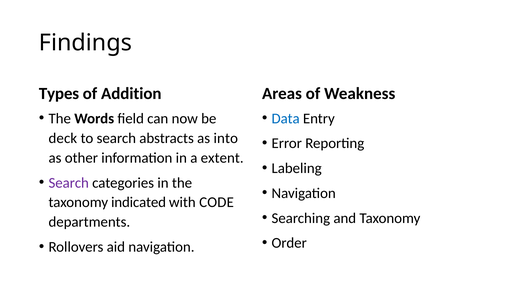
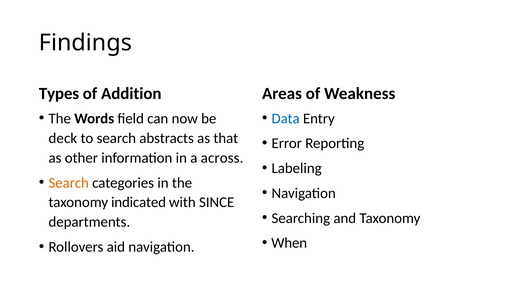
into: into -> that
extent: extent -> across
Search at (69, 183) colour: purple -> orange
CODE: CODE -> SINCE
Order: Order -> When
